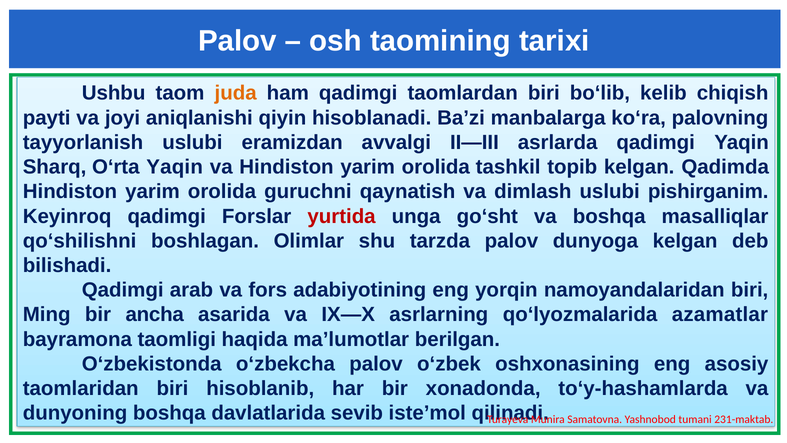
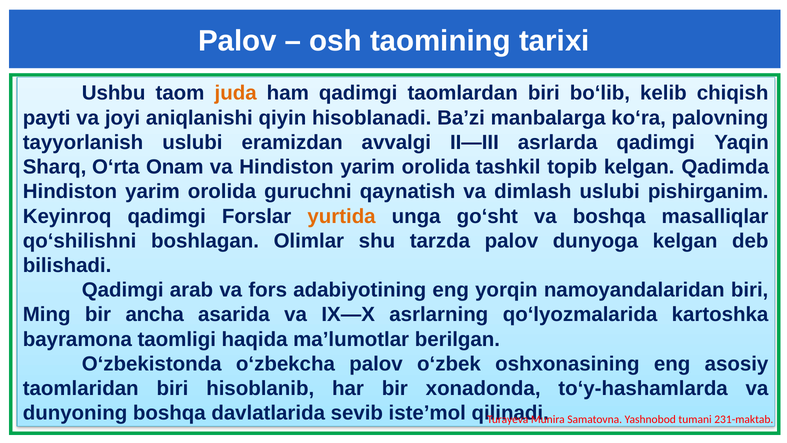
O‘rta Yaqin: Yaqin -> Onam
yurtida colour: red -> orange
azamatlar: azamatlar -> kartoshka
